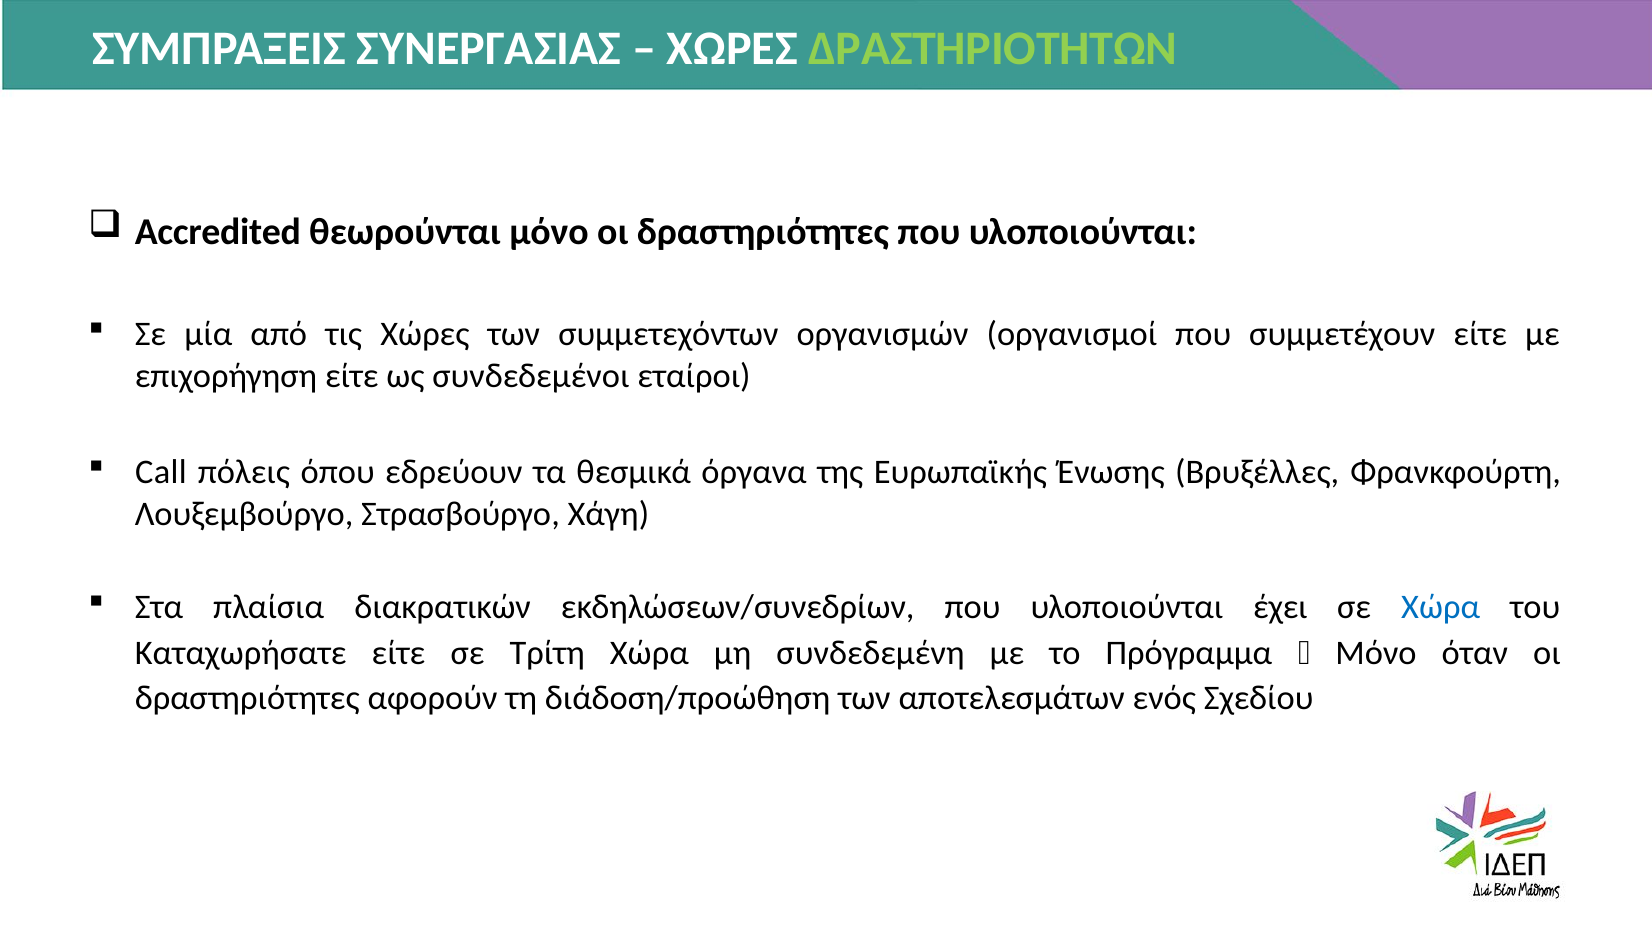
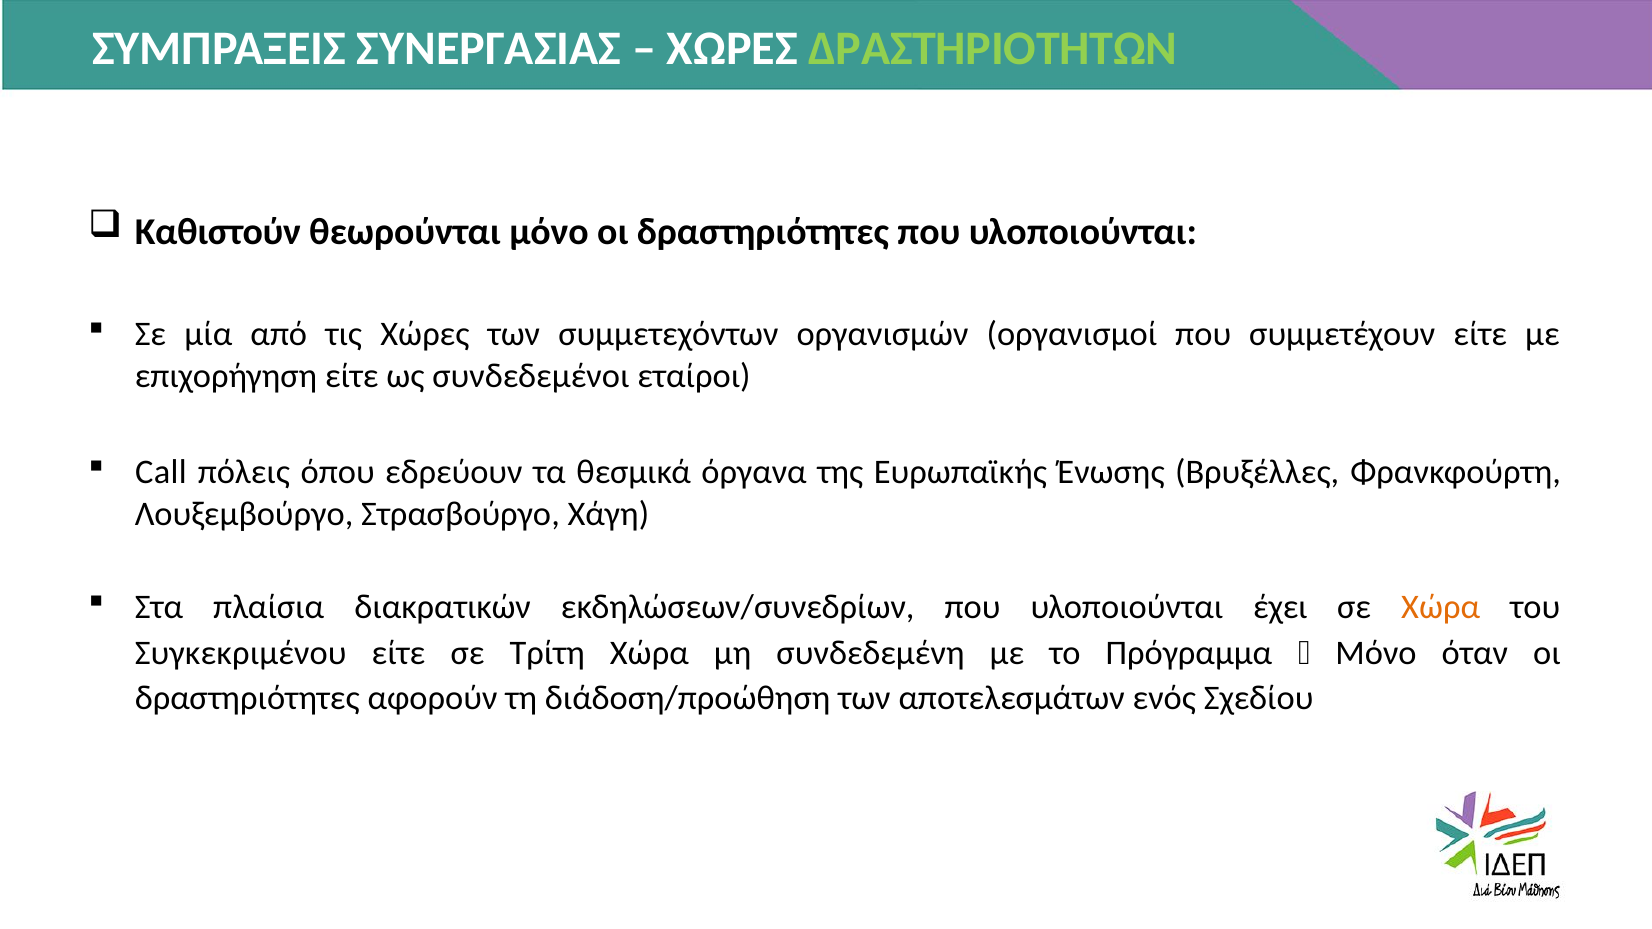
Accredited: Accredited -> Καθιστούν
Χώρα at (1441, 608) colour: blue -> orange
Καταχωρήσατε: Καταχωρήσατε -> Συγκεκριμένου
